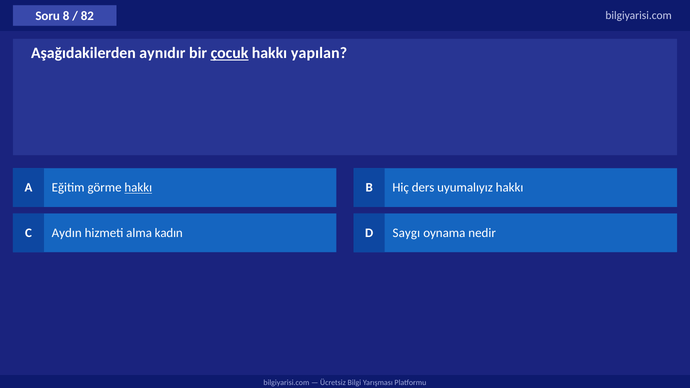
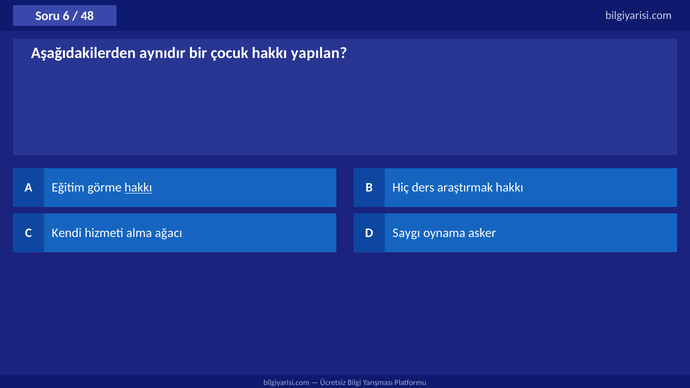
8: 8 -> 6
82: 82 -> 48
çocuk underline: present -> none
uyumalıyız: uyumalıyız -> araştırmak
Aydın: Aydın -> Kendi
kadın: kadın -> ağacı
nedir: nedir -> asker
